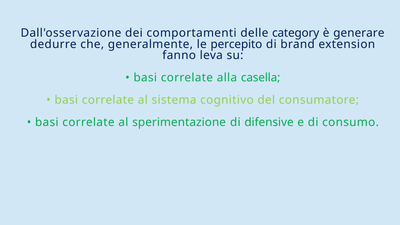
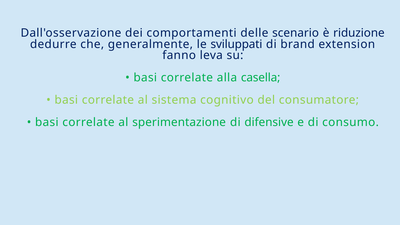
category: category -> scenario
generare: generare -> riduzione
percepito: percepito -> sviluppati
